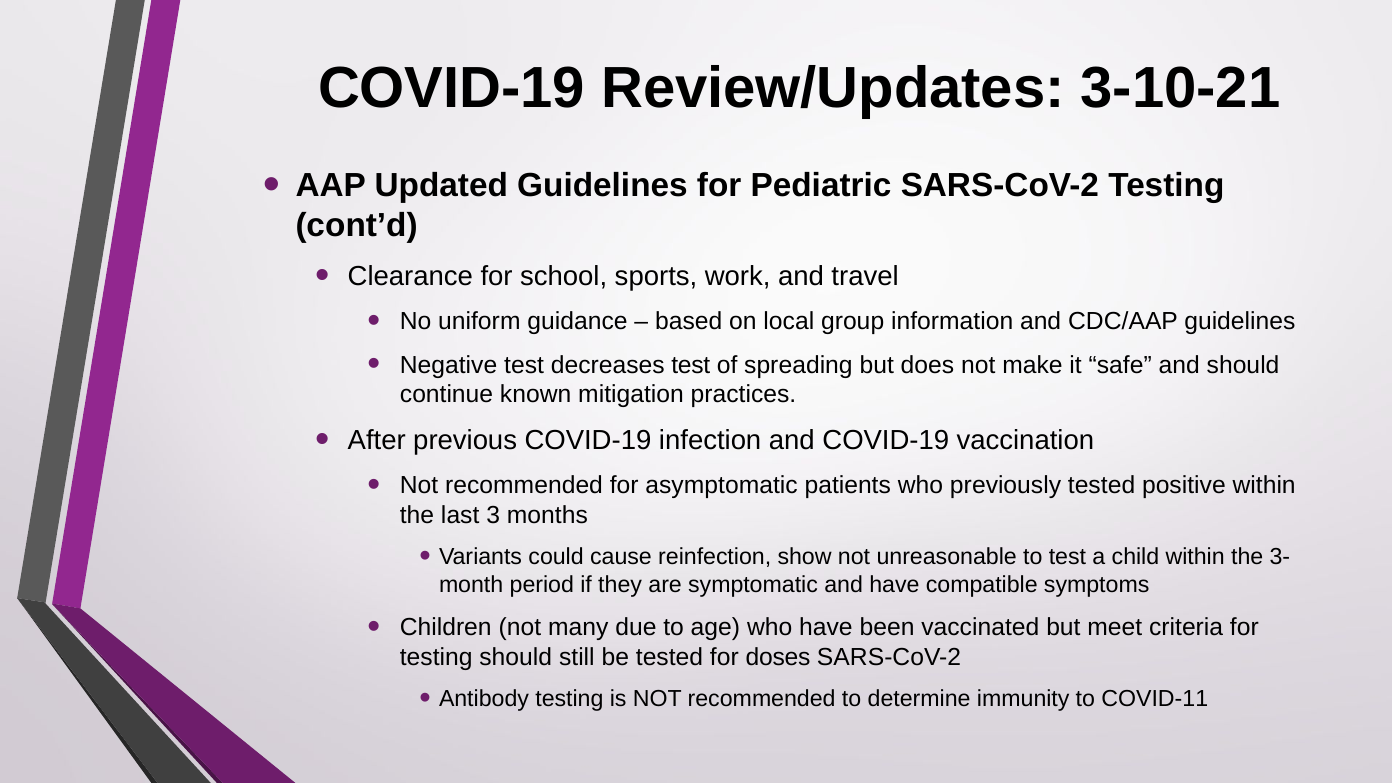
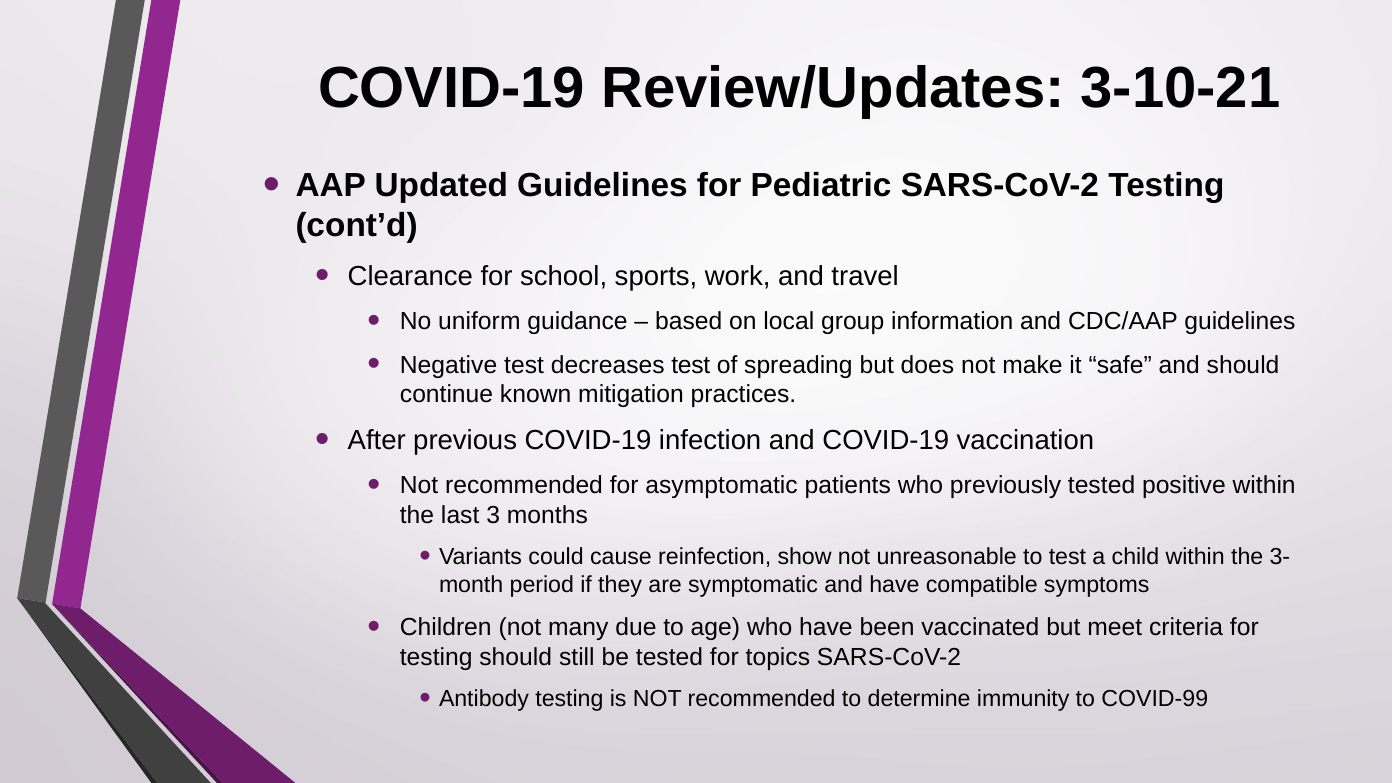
doses: doses -> topics
COVID-11: COVID-11 -> COVID-99
